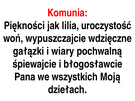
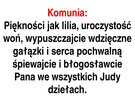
wiary: wiary -> serca
Moją: Moją -> Judy
